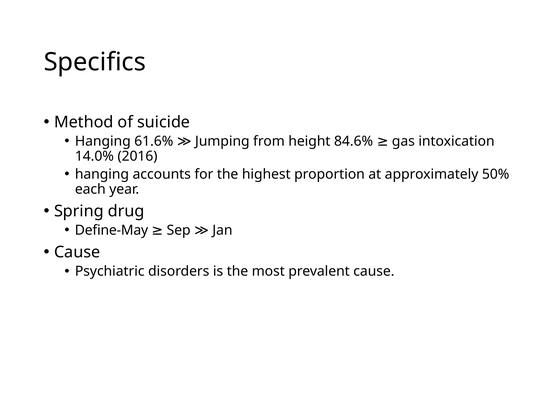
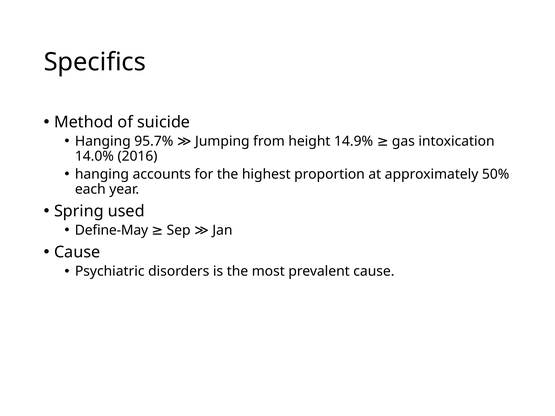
61.6%: 61.6% -> 95.7%
84.6%: 84.6% -> 14.9%
drug: drug -> used
